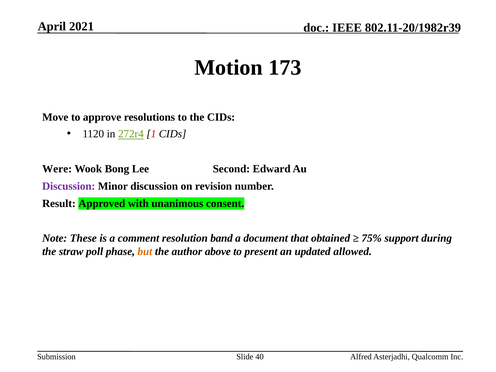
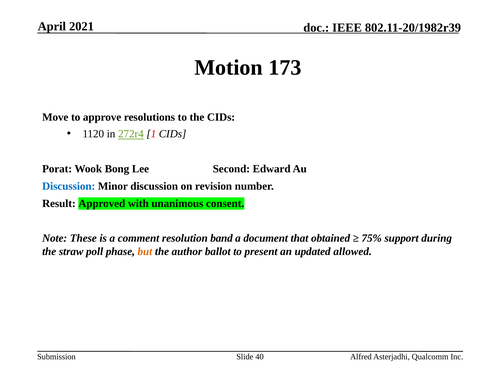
Were: Were -> Porat
Discussion at (69, 186) colour: purple -> blue
above: above -> ballot
